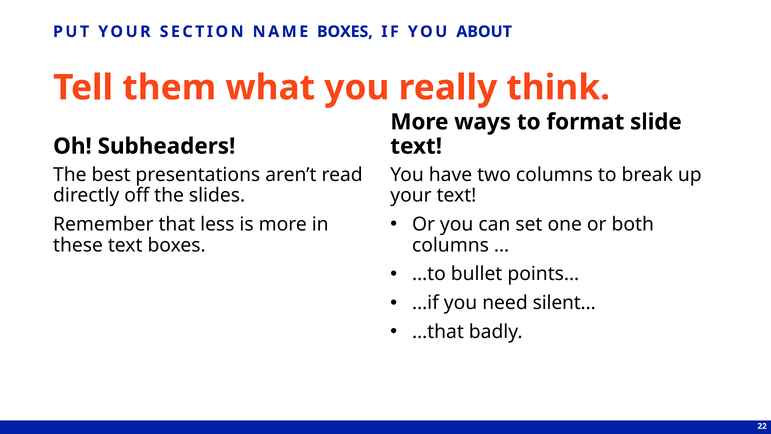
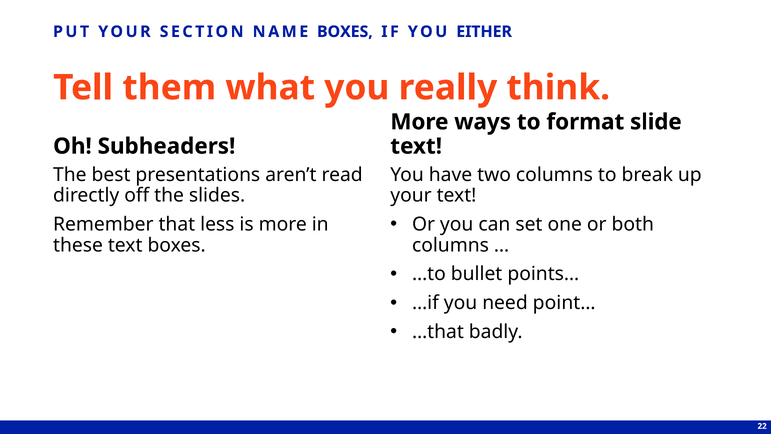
ABOUT: ABOUT -> EITHER
silent…: silent… -> point…
